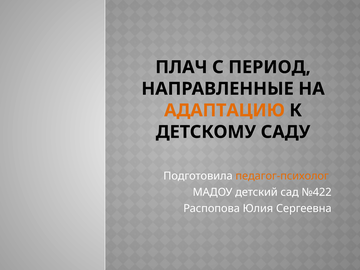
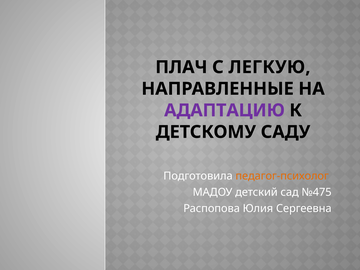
ПЕРИОД: ПЕРИОД -> ЛЕГКУЮ
АДАПТАЦИЮ colour: orange -> purple
№422: №422 -> №475
